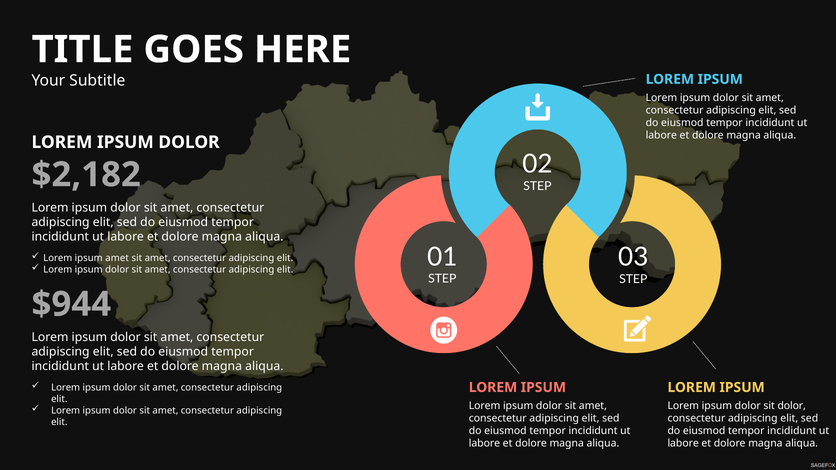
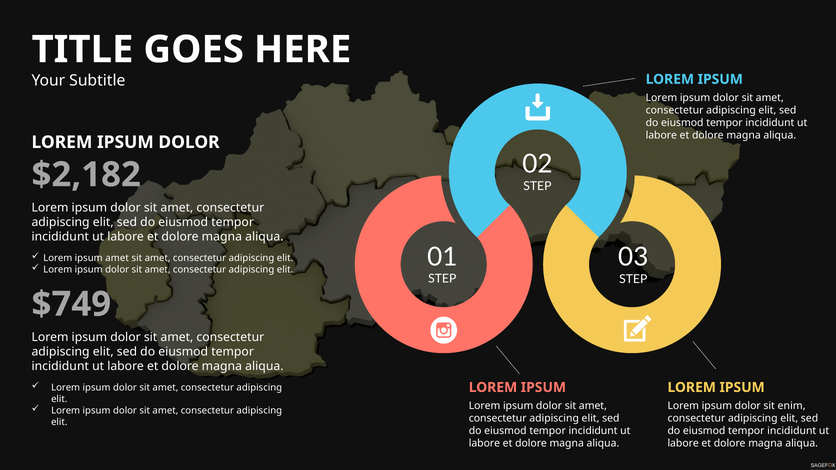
$944: $944 -> $749
sit dolor: dolor -> enim
